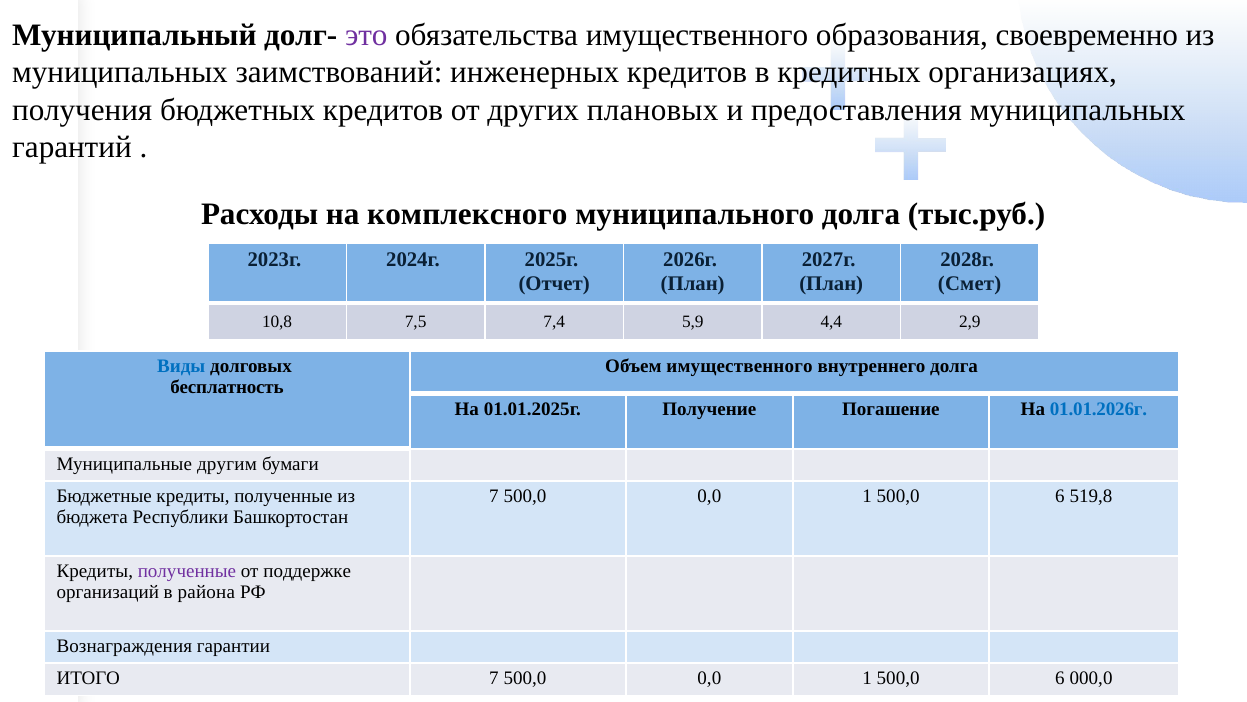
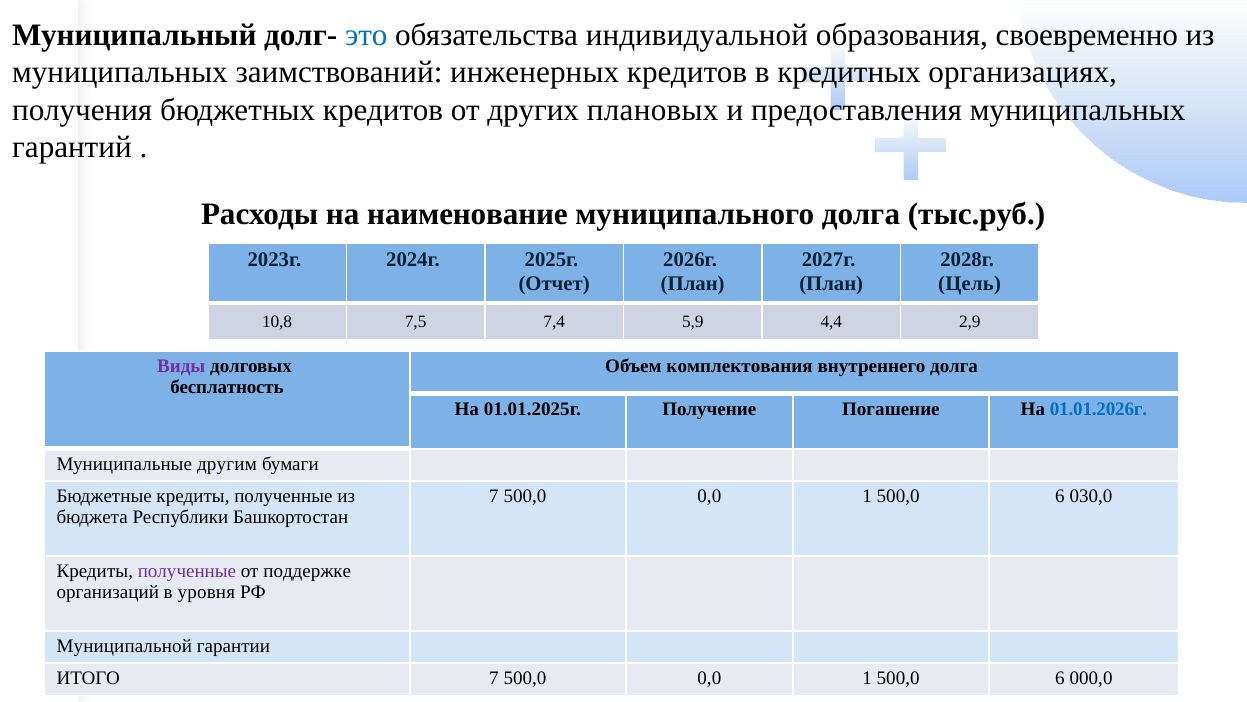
это colour: purple -> blue
обязательства имущественного: имущественного -> индивидуальной
комплексного: комплексного -> наименование
Смет: Смет -> Цель
Виды colour: blue -> purple
Объем имущественного: имущественного -> комплектования
519,8: 519,8 -> 030,0
района: района -> уровня
Вознаграждения: Вознаграждения -> Муниципальной
